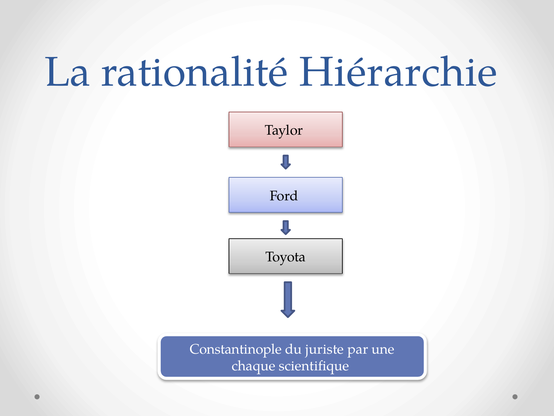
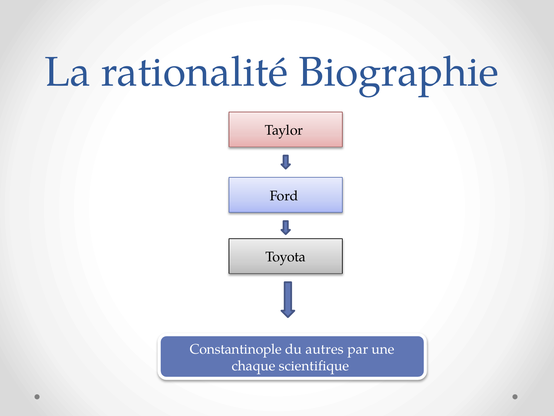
Hiérarchie: Hiérarchie -> Biographie
juriste: juriste -> autres
